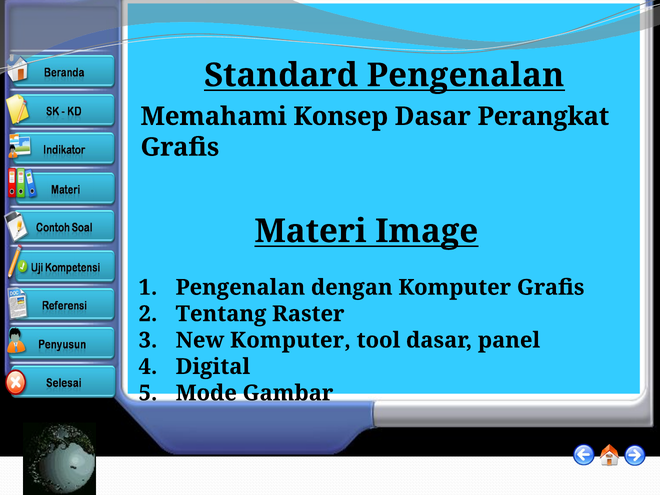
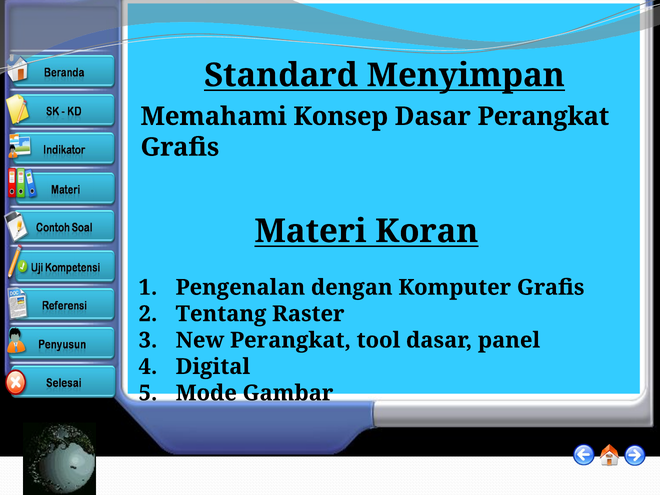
Standard Pengenalan: Pengenalan -> Menyimpan
Image: Image -> Koran
New Komputer: Komputer -> Perangkat
